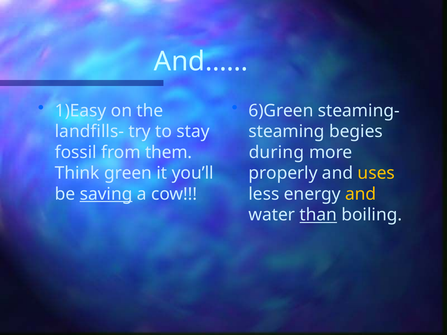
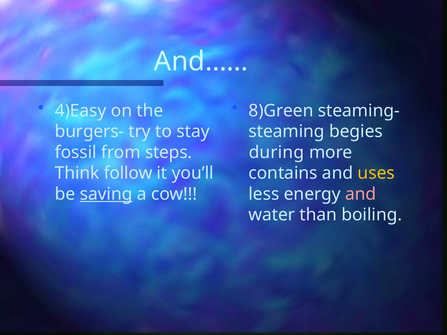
1)Easy: 1)Easy -> 4)Easy
6)Green: 6)Green -> 8)Green
landfills-: landfills- -> burgers-
them: them -> steps
green: green -> follow
properly: properly -> contains
and at (361, 194) colour: yellow -> pink
than underline: present -> none
